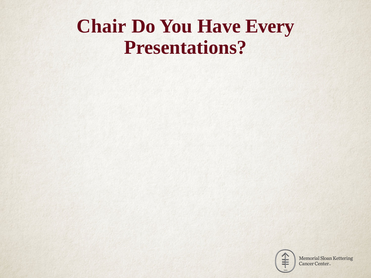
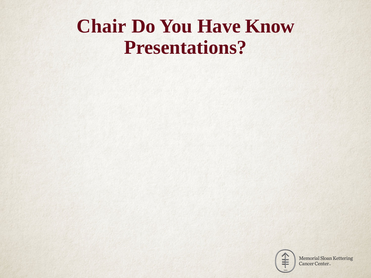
Every: Every -> Know
